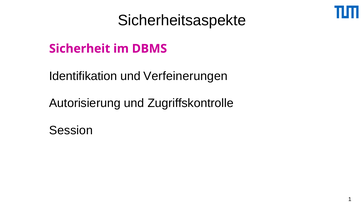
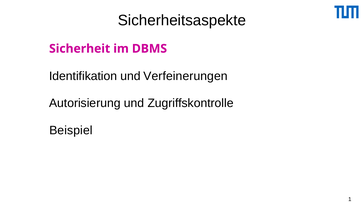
Session: Session -> Beispiel
